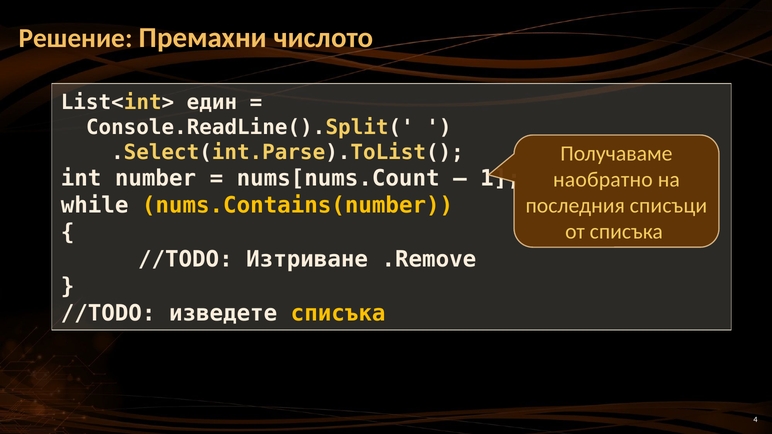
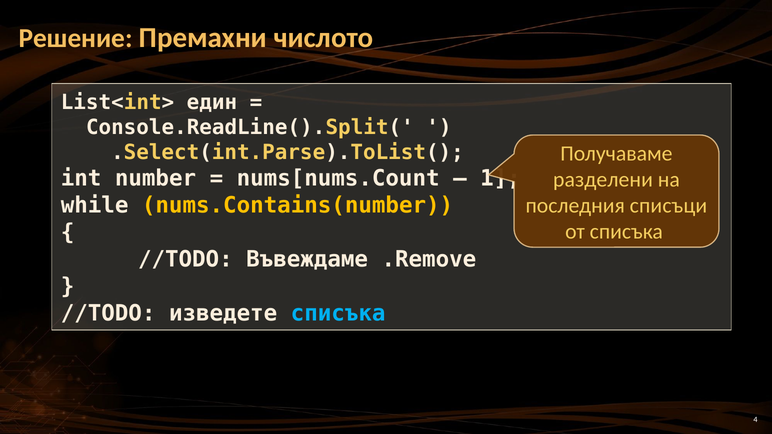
наобратно: наобратно -> разделени
Изтриване: Изтриване -> Въвеждаме
списъка at (338, 314) colour: yellow -> light blue
